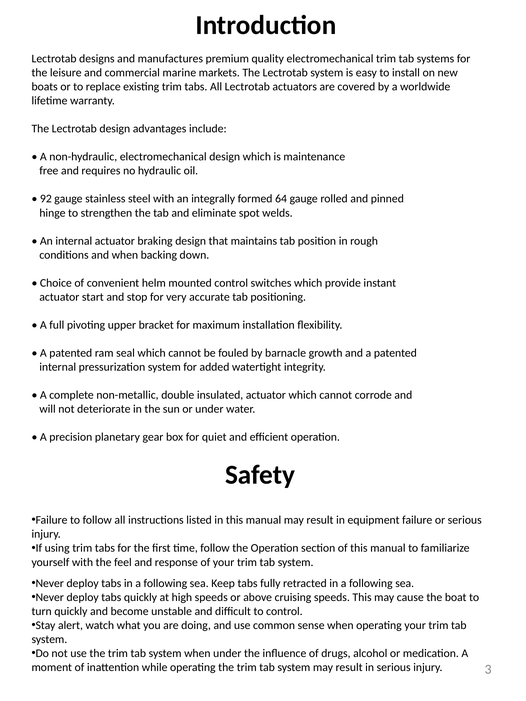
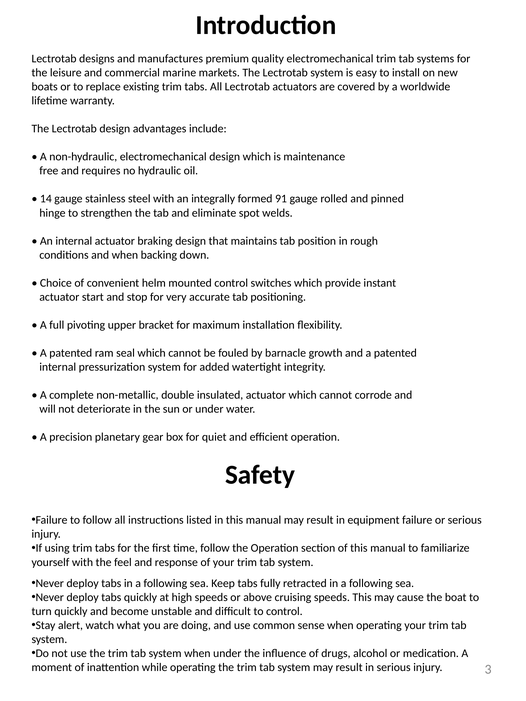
92: 92 -> 14
64: 64 -> 91
